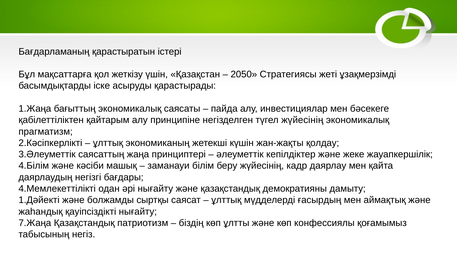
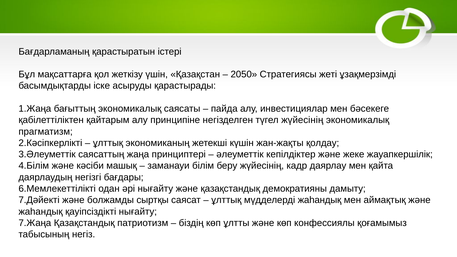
4.Мемлекеттілікті: 4.Мемлекеттілікті -> 6.Мемлекеттілікті
1.Дәйекті: 1.Дәйекті -> 7.Дәйекті
мүдделерді ғасырдың: ғасырдың -> жаһандық
